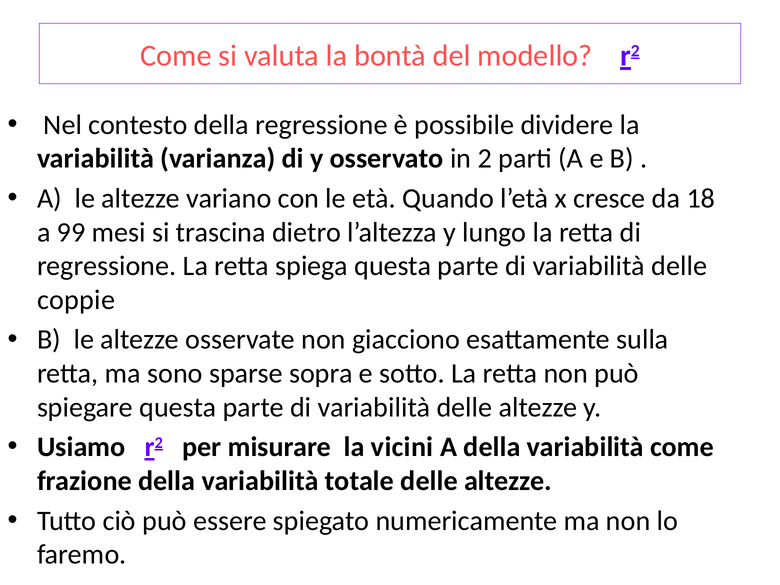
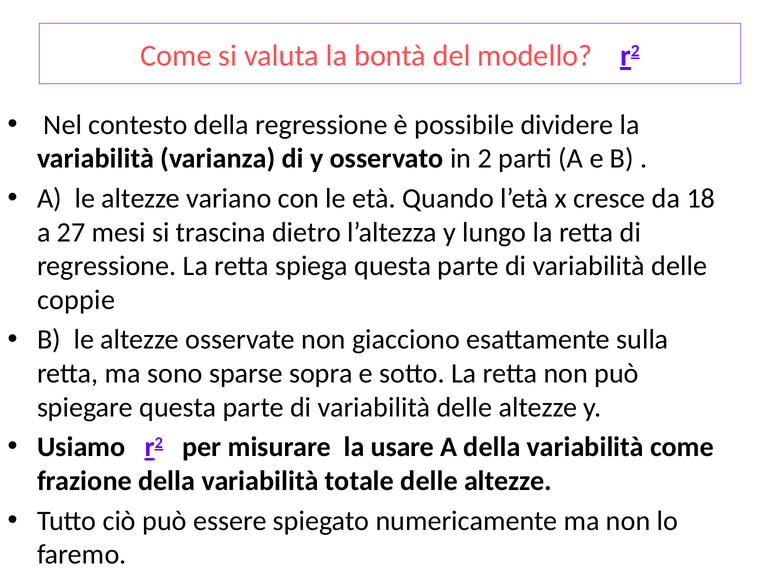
99: 99 -> 27
vicini: vicini -> usare
